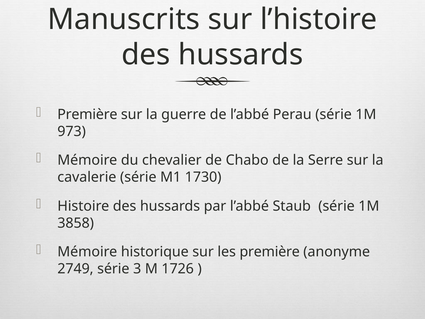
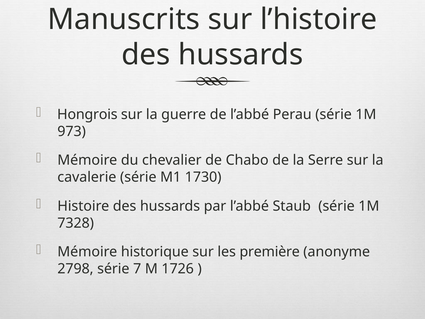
Première at (87, 114): Première -> Hongrois
3858: 3858 -> 7328
2749: 2749 -> 2798
3: 3 -> 7
